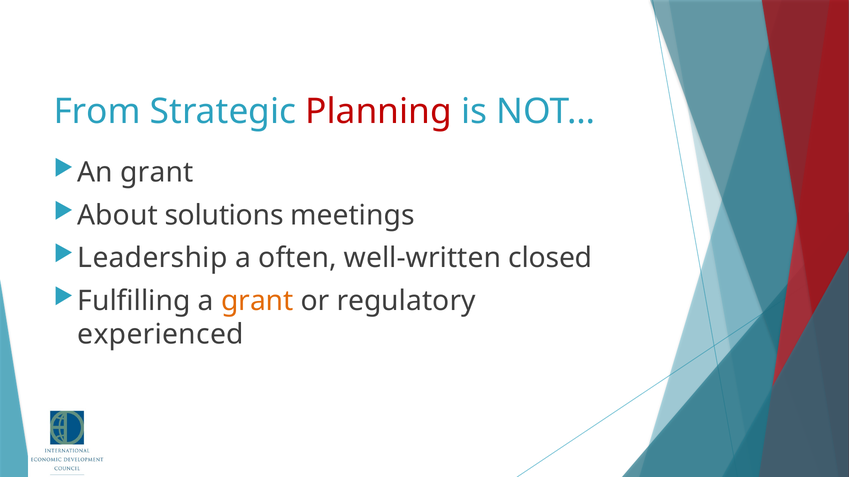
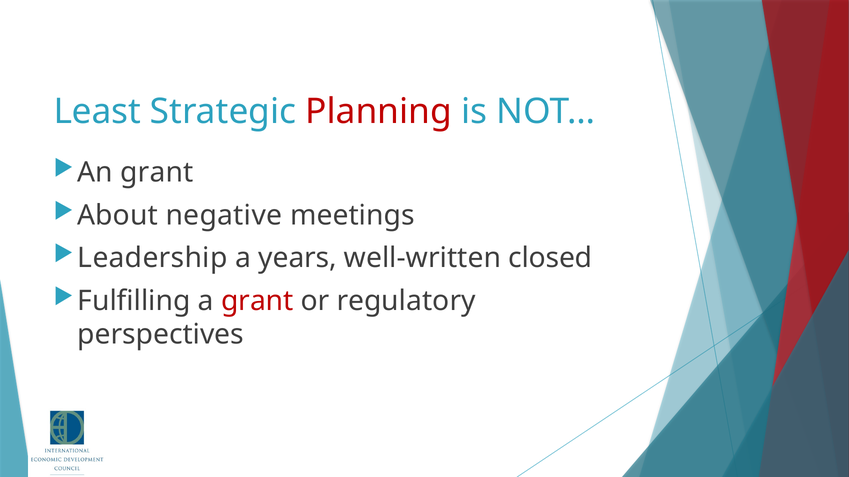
From: From -> Least
solutions: solutions -> negative
often: often -> years
grant at (257, 301) colour: orange -> red
experienced: experienced -> perspectives
